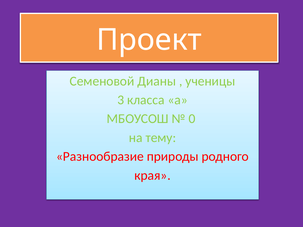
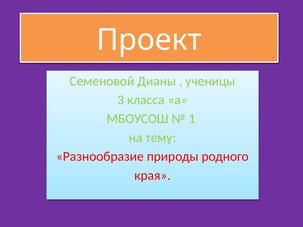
0: 0 -> 1
